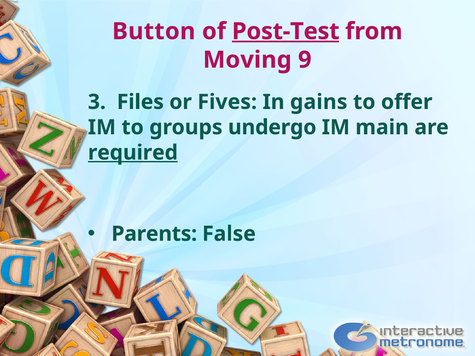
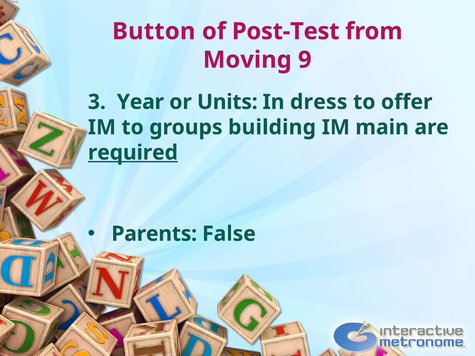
Post-Test underline: present -> none
Files: Files -> Year
Fives: Fives -> Units
gains: gains -> dress
undergo: undergo -> building
